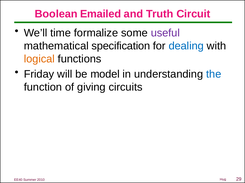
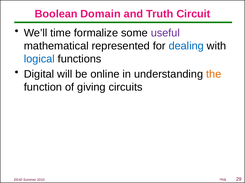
Emailed: Emailed -> Domain
specification: specification -> represented
logical colour: orange -> blue
Friday: Friday -> Digital
model: model -> online
the colour: blue -> orange
